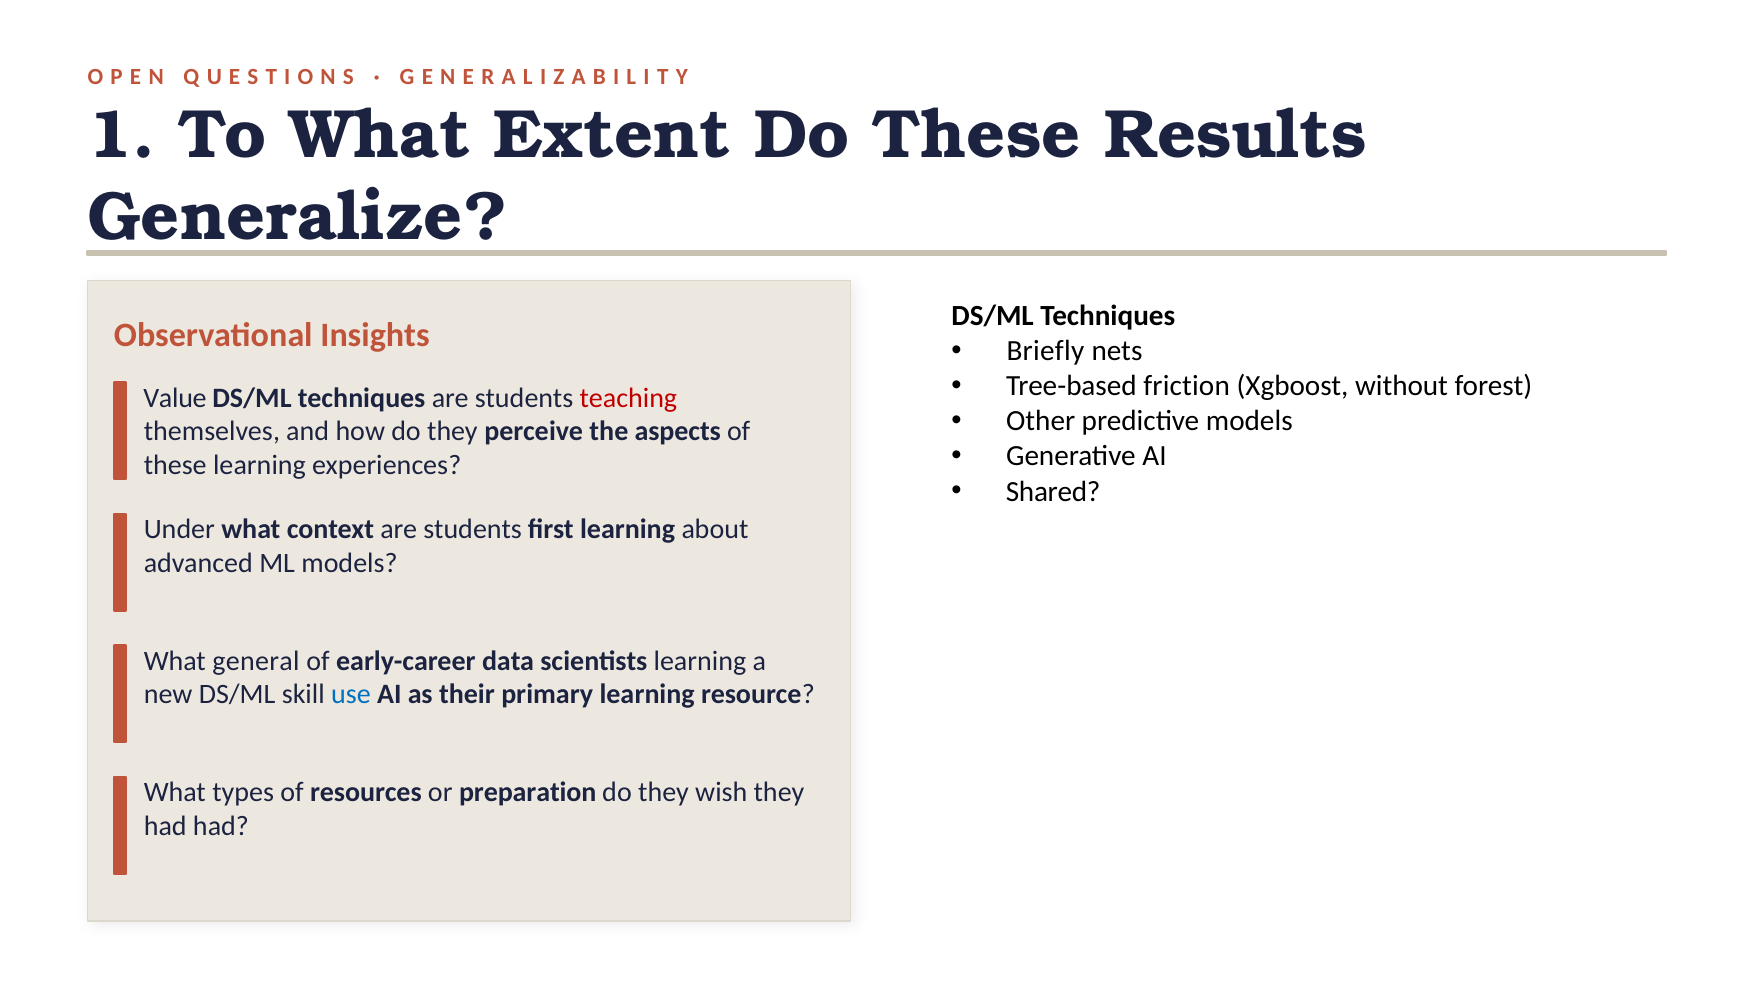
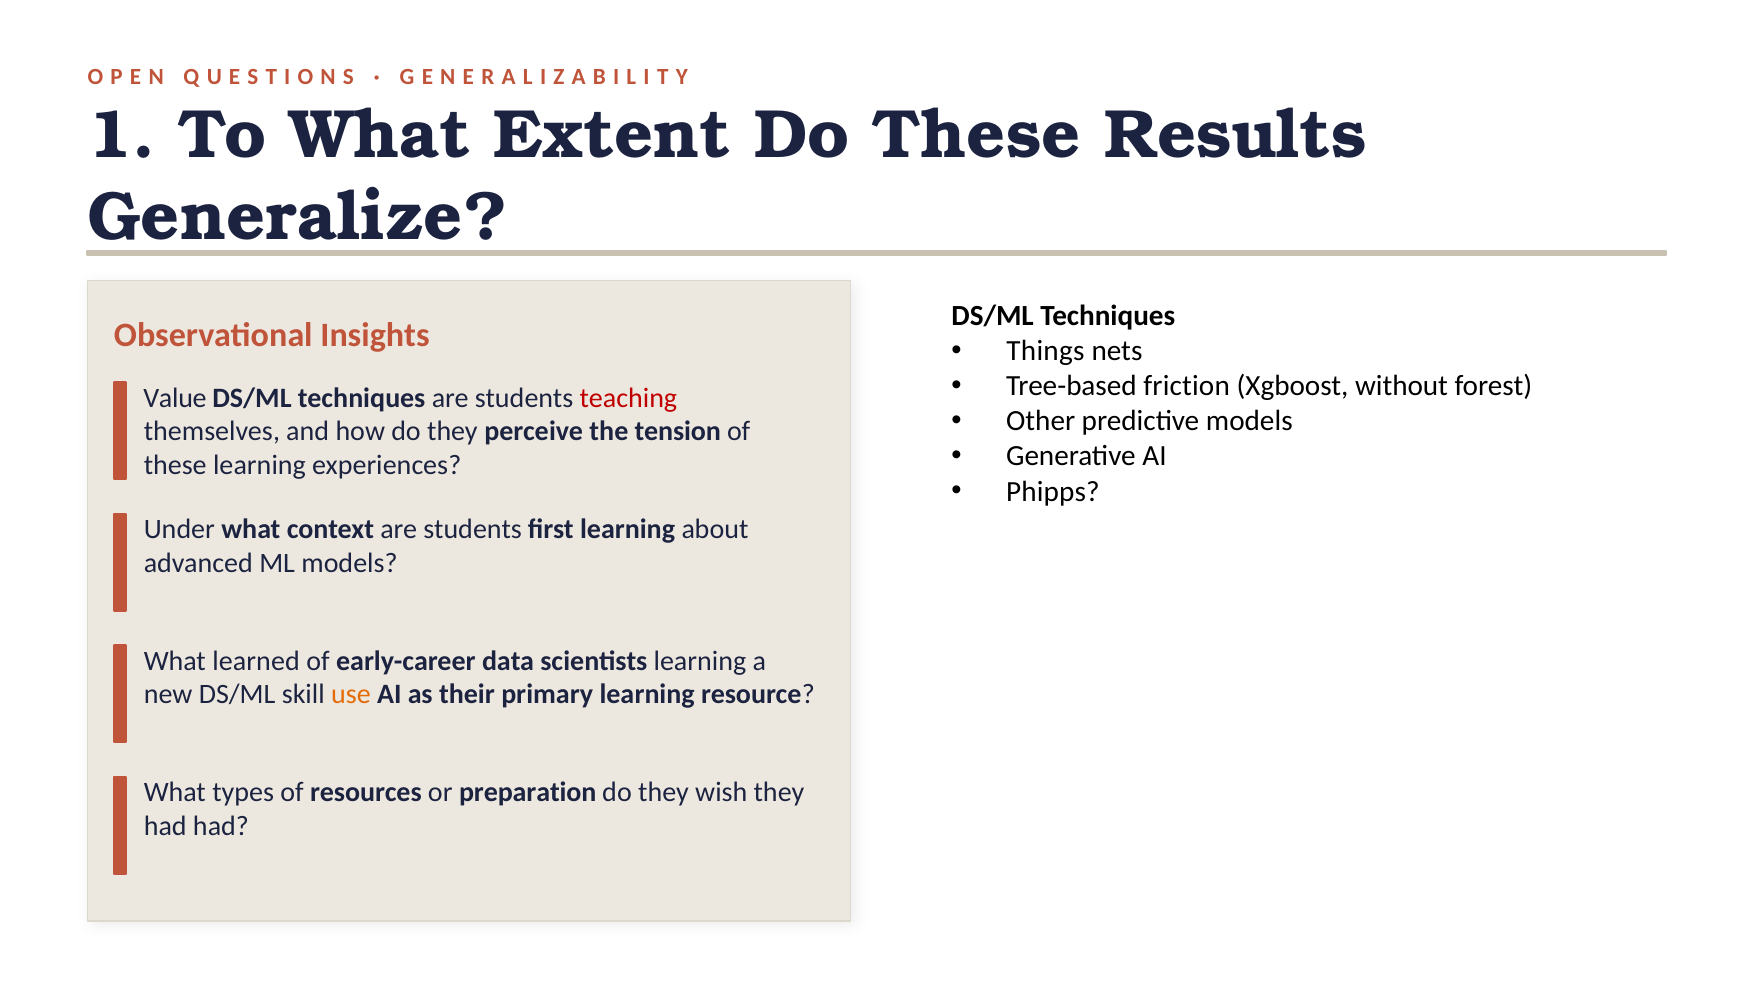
Briefly: Briefly -> Things
aspects: aspects -> tension
Shared: Shared -> Phipps
general: general -> learned
use colour: blue -> orange
